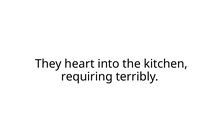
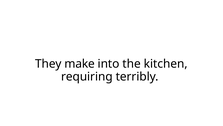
heart: heart -> make
